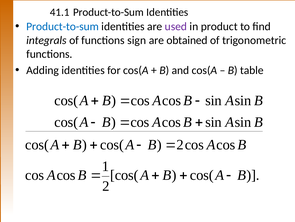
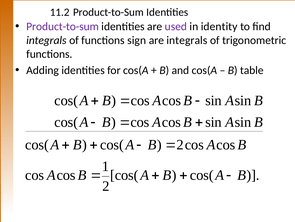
41.1: 41.1 -> 11.2
Product-to-sum at (63, 26) colour: blue -> purple
product: product -> identity
are obtained: obtained -> integrals
